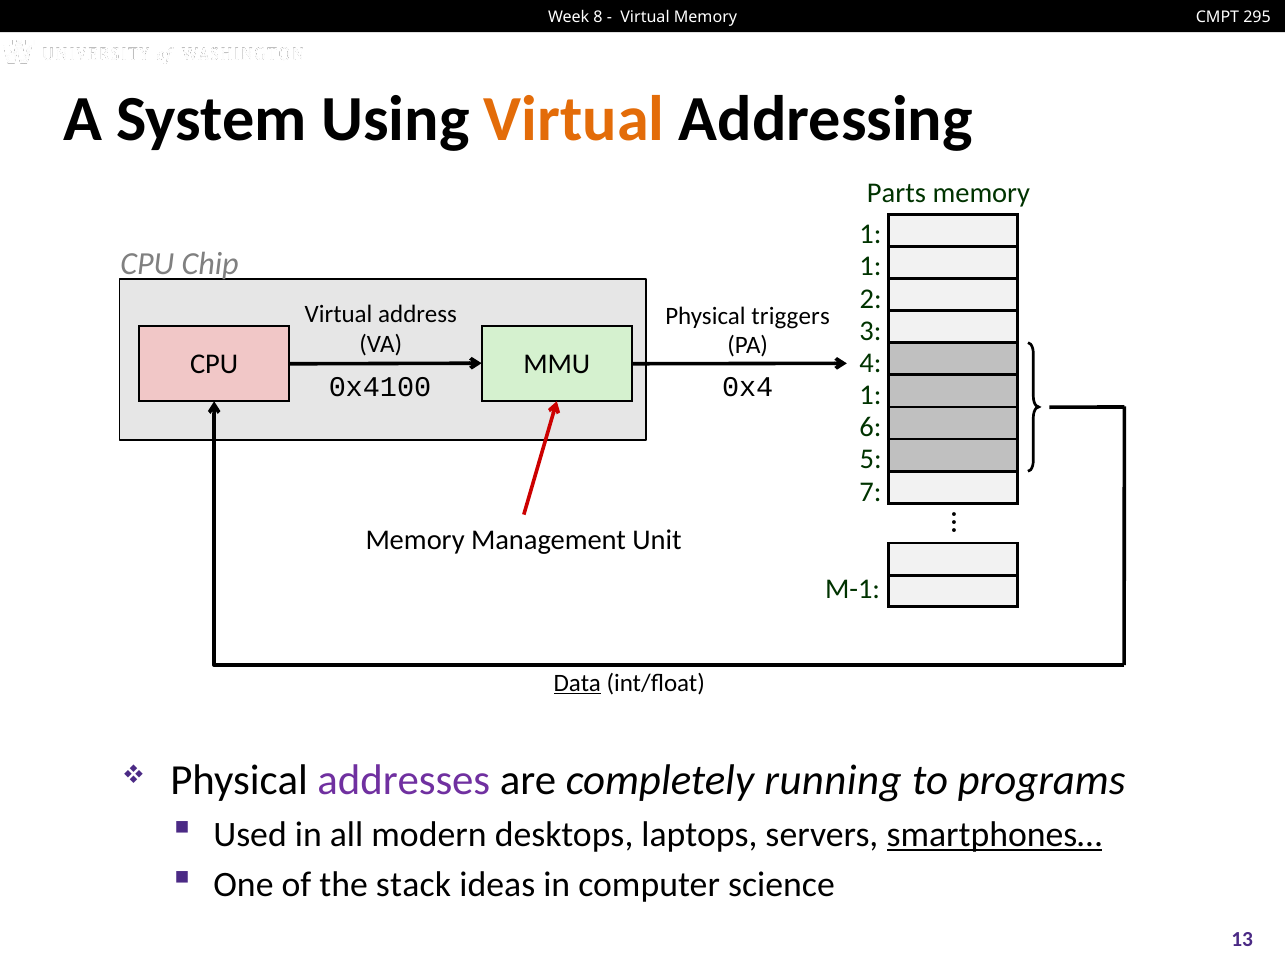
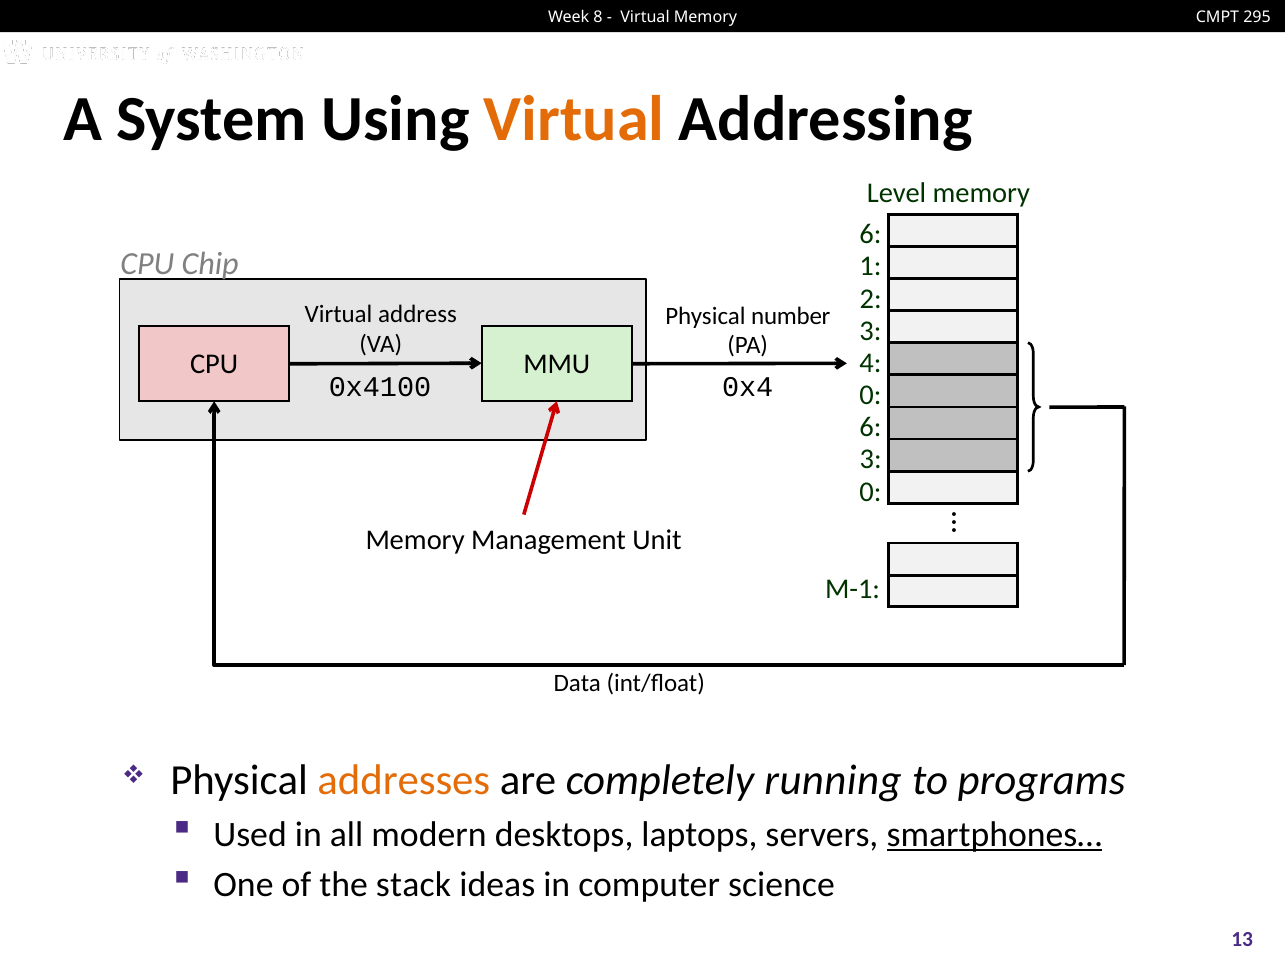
Parts: Parts -> Level
1 at (870, 234): 1 -> 6
triggers: triggers -> number
1 at (870, 395): 1 -> 0
5 at (871, 459): 5 -> 3
7 at (870, 492): 7 -> 0
Data underline: present -> none
addresses colour: purple -> orange
